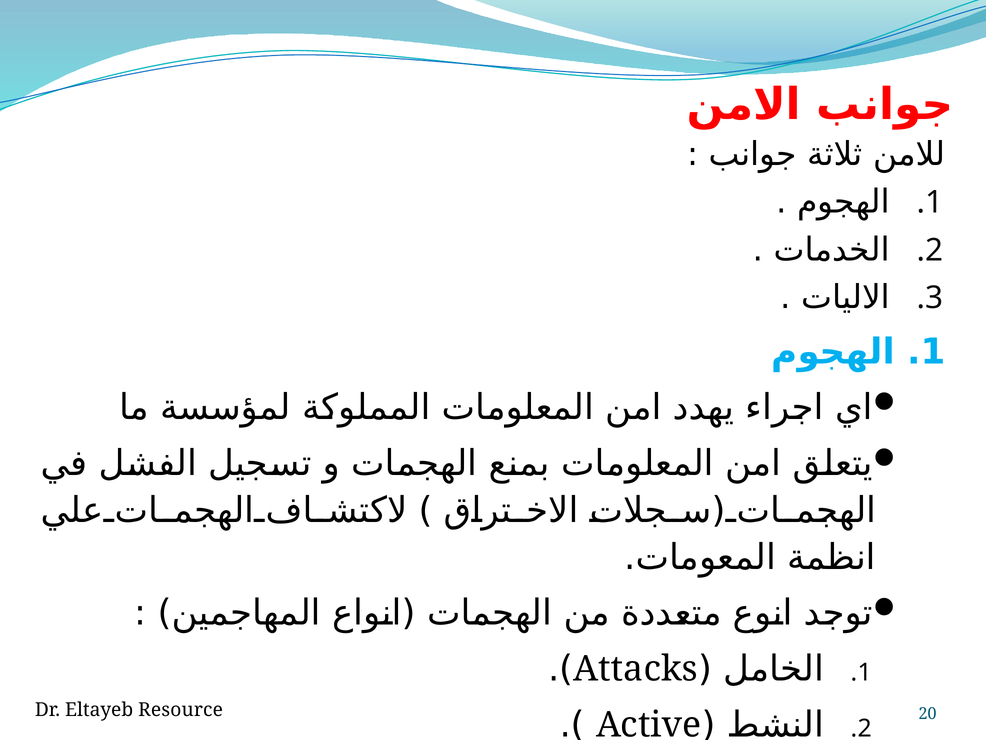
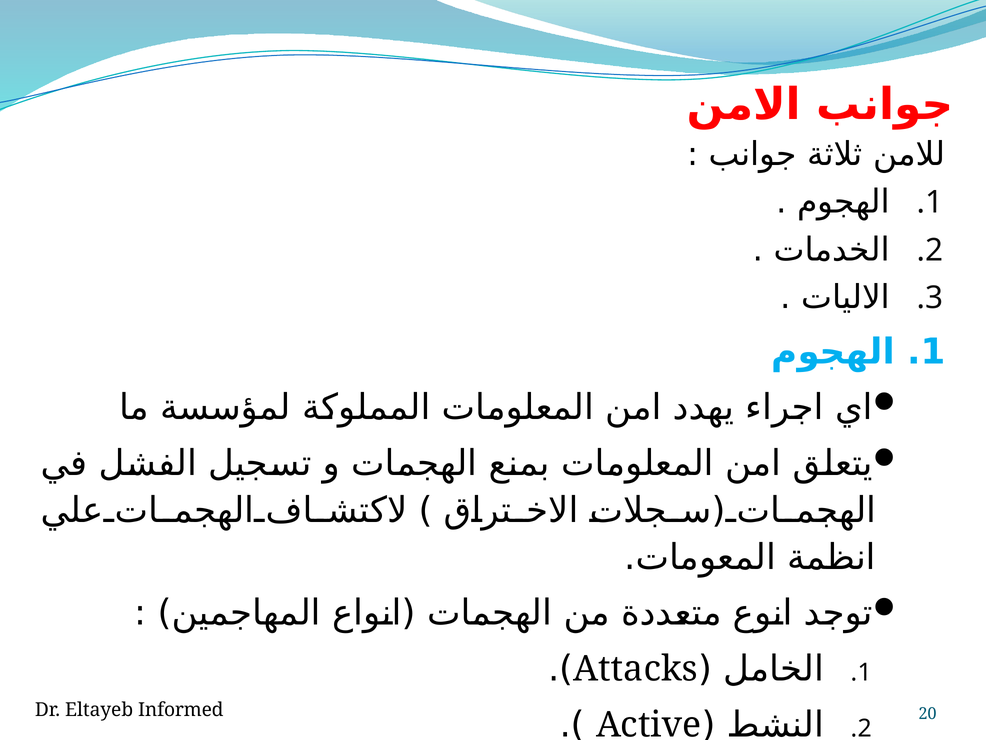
Resource: Resource -> Informed
